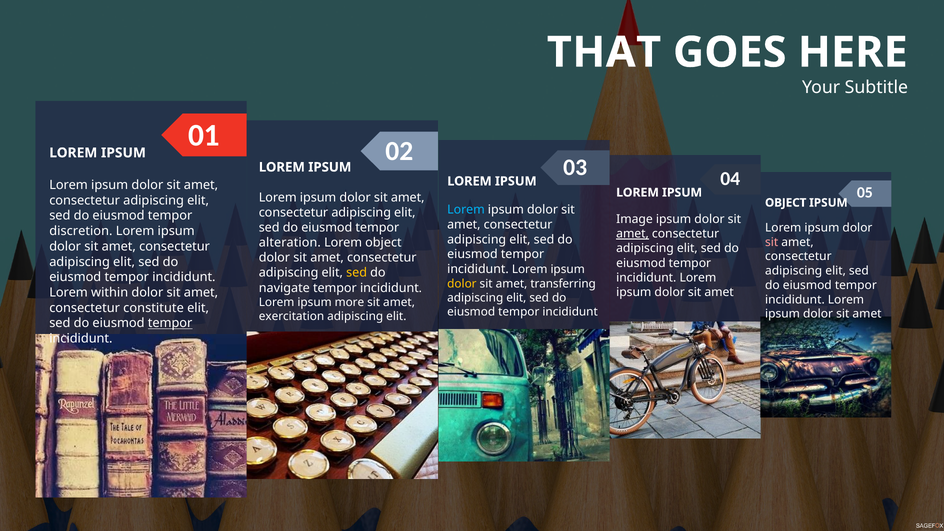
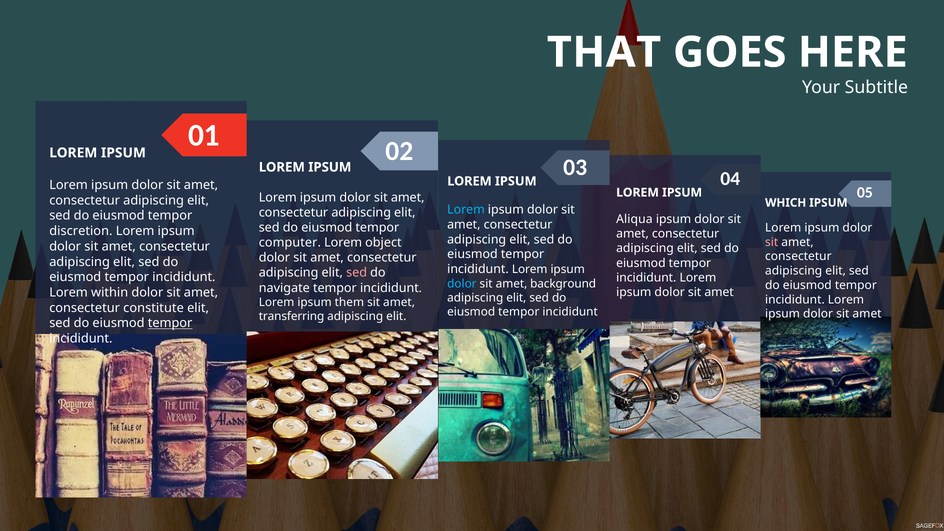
OBJECT at (786, 203): OBJECT -> WHICH
Image: Image -> Aliqua
amet at (633, 234) underline: present -> none
alteration: alteration -> computer
sed at (357, 273) colour: yellow -> pink
dolor at (462, 284) colour: yellow -> light blue
transferring: transferring -> background
more: more -> them
exercitation: exercitation -> transferring
